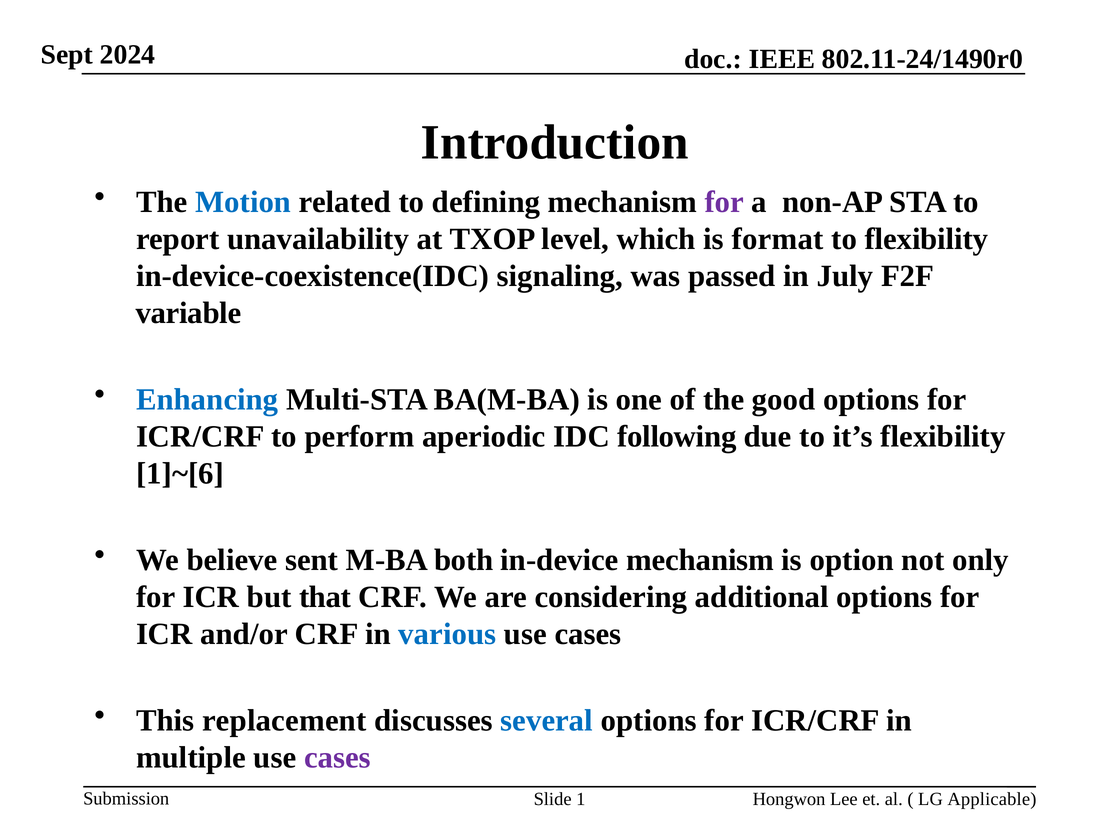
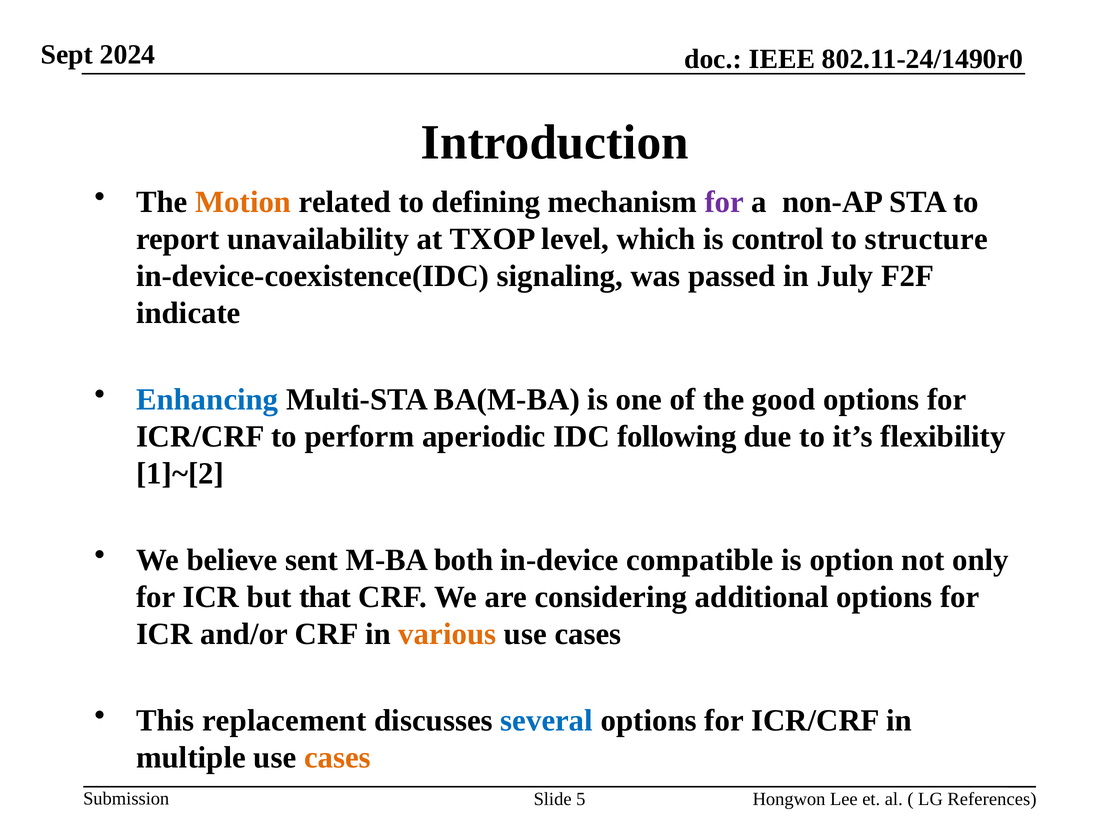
Motion colour: blue -> orange
format: format -> control
to flexibility: flexibility -> structure
variable: variable -> indicate
1]~[6: 1]~[6 -> 1]~[2
in-device mechanism: mechanism -> compatible
various colour: blue -> orange
cases at (337, 757) colour: purple -> orange
1: 1 -> 5
Applicable: Applicable -> References
